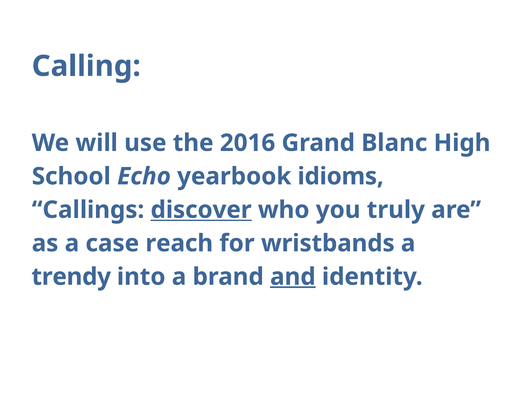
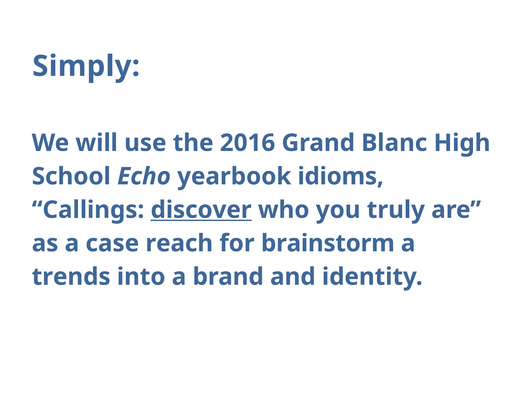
Calling: Calling -> Simply
wristbands: wristbands -> brainstorm
trendy: trendy -> trends
and underline: present -> none
